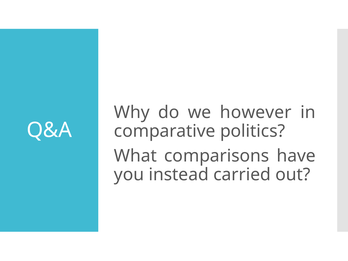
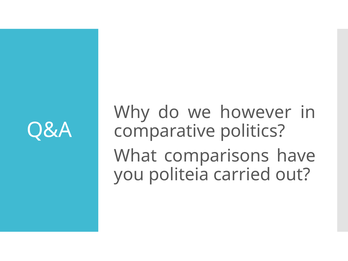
instead: instead -> politeia
